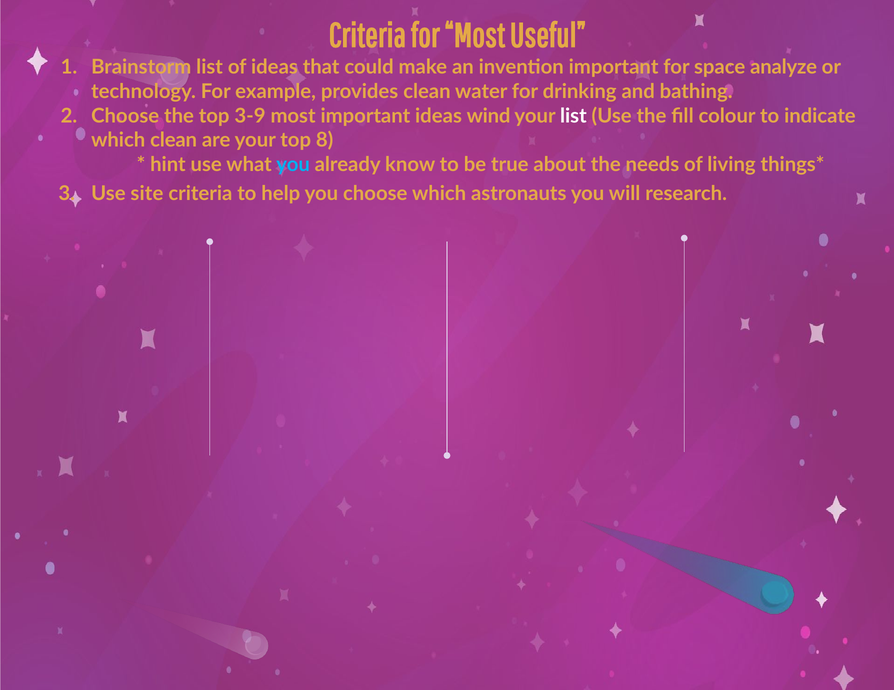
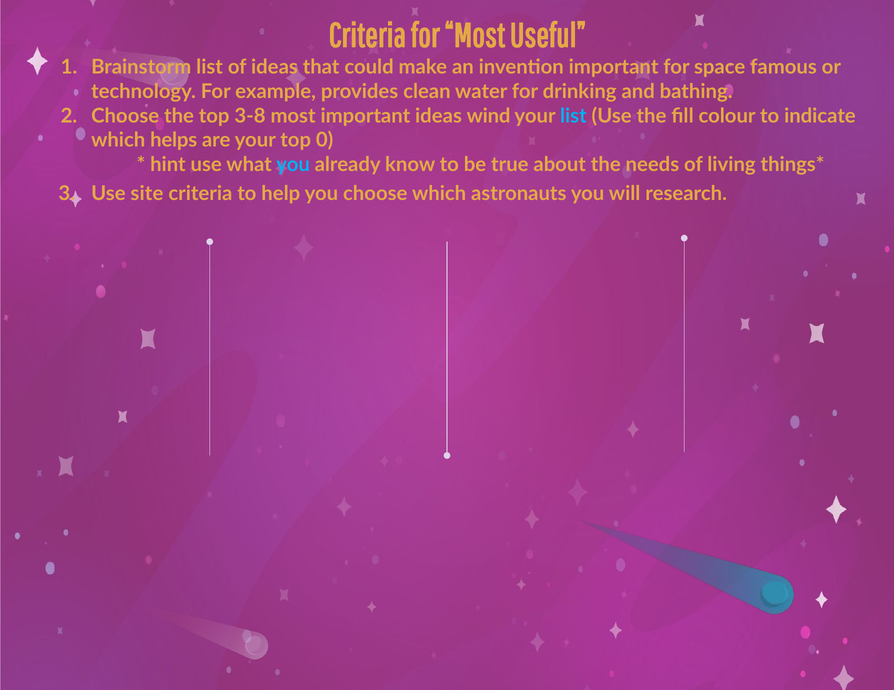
analyze: analyze -> famous
3-9: 3-9 -> 3-8
list at (573, 116) colour: white -> light blue
which clean: clean -> helps
8: 8 -> 0
